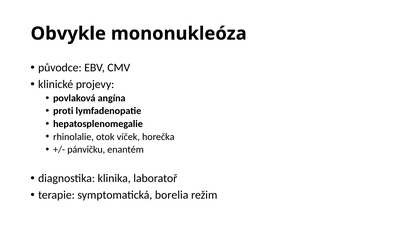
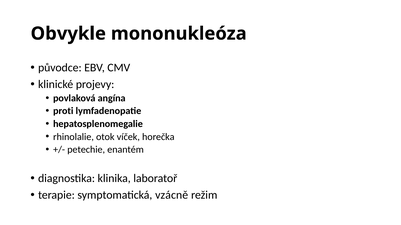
pánvičku: pánvičku -> petechie
borelia: borelia -> vzácně
